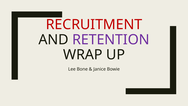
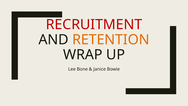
RETENTION colour: purple -> orange
